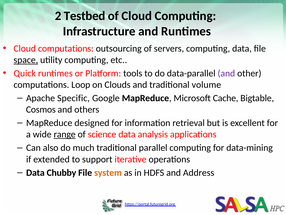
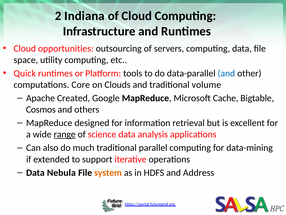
Testbed: Testbed -> Indiana
Cloud computations: computations -> opportunities
space underline: present -> none
and at (226, 73) colour: purple -> blue
Loop: Loop -> Core
Specific: Specific -> Created
Chubby: Chubby -> Nebula
